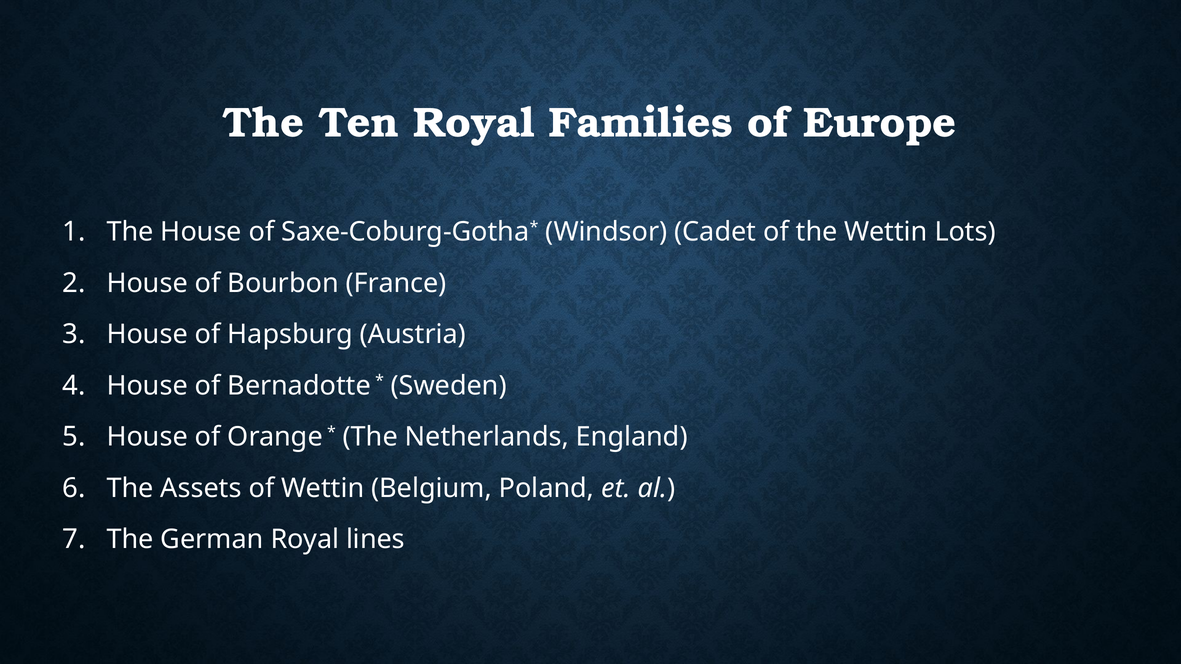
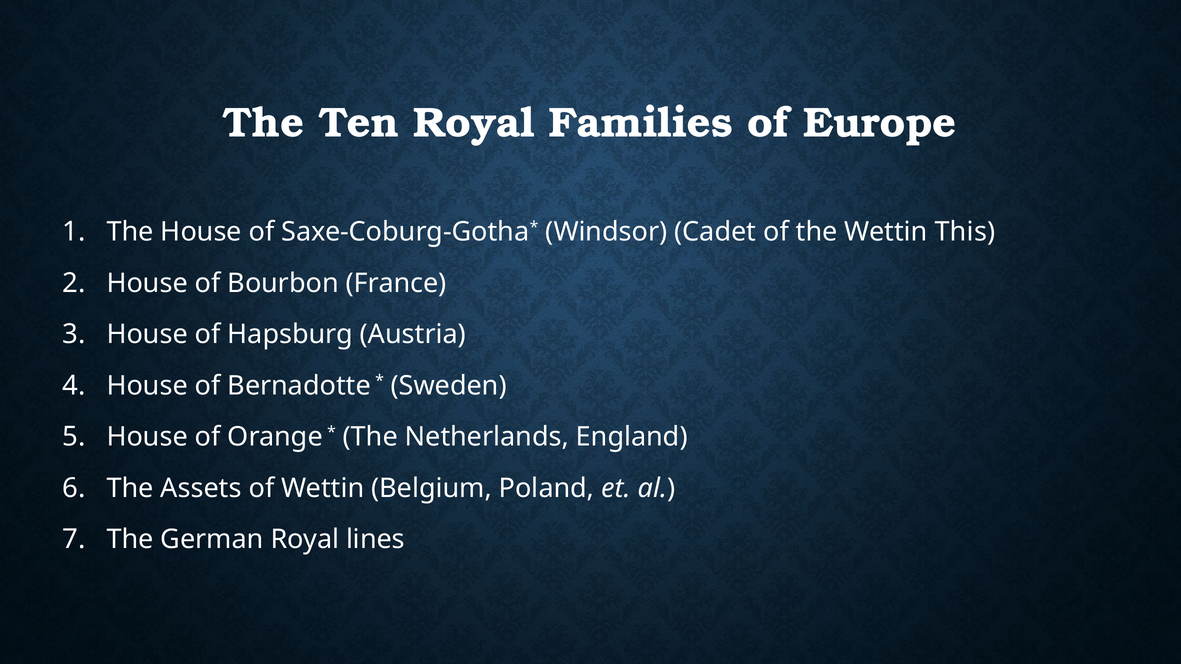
Lots: Lots -> This
